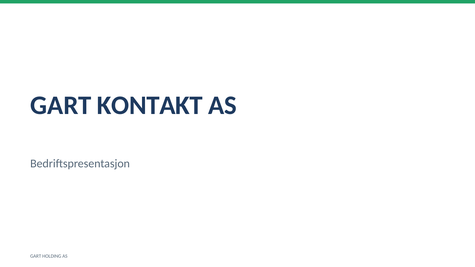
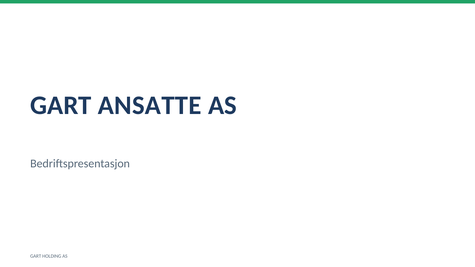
KONTAKT: KONTAKT -> ANSATTE
